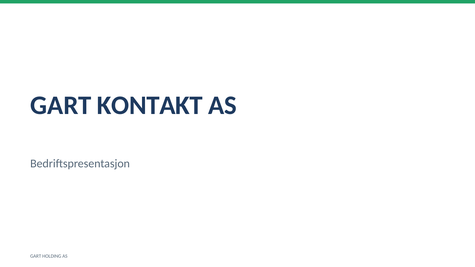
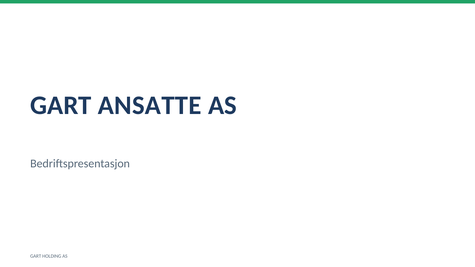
KONTAKT: KONTAKT -> ANSATTE
